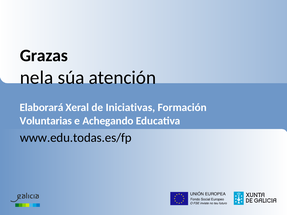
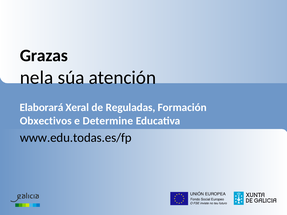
Iniciativas: Iniciativas -> Reguladas
Voluntarias: Voluntarias -> Obxectivos
Achegando: Achegando -> Determine
